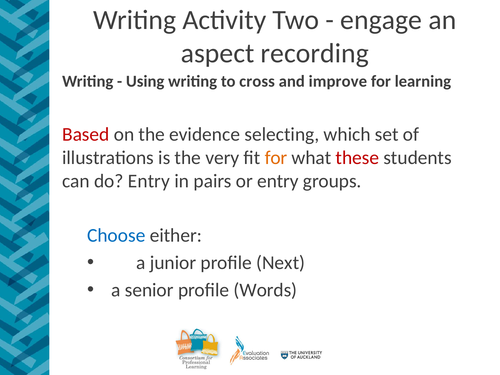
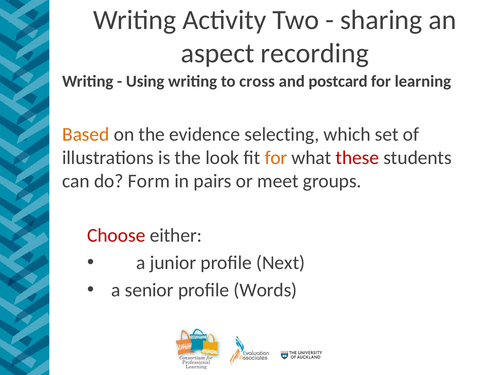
engage: engage -> sharing
improve: improve -> postcard
Based colour: red -> orange
very: very -> look
do Entry: Entry -> Form
or entry: entry -> meet
Choose colour: blue -> red
